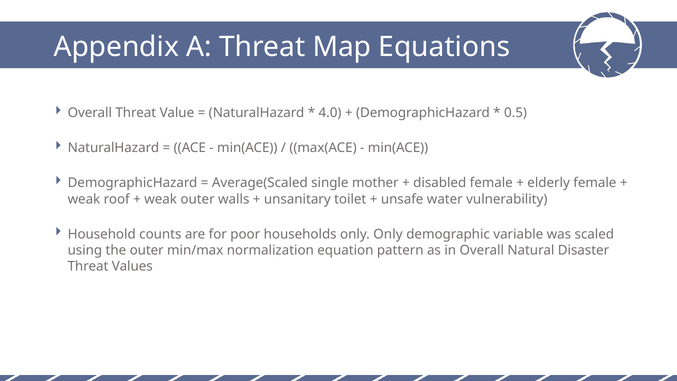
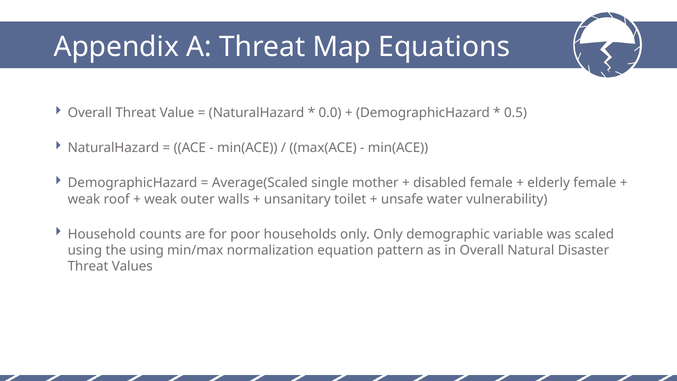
4.0: 4.0 -> 0.0
the outer: outer -> using
